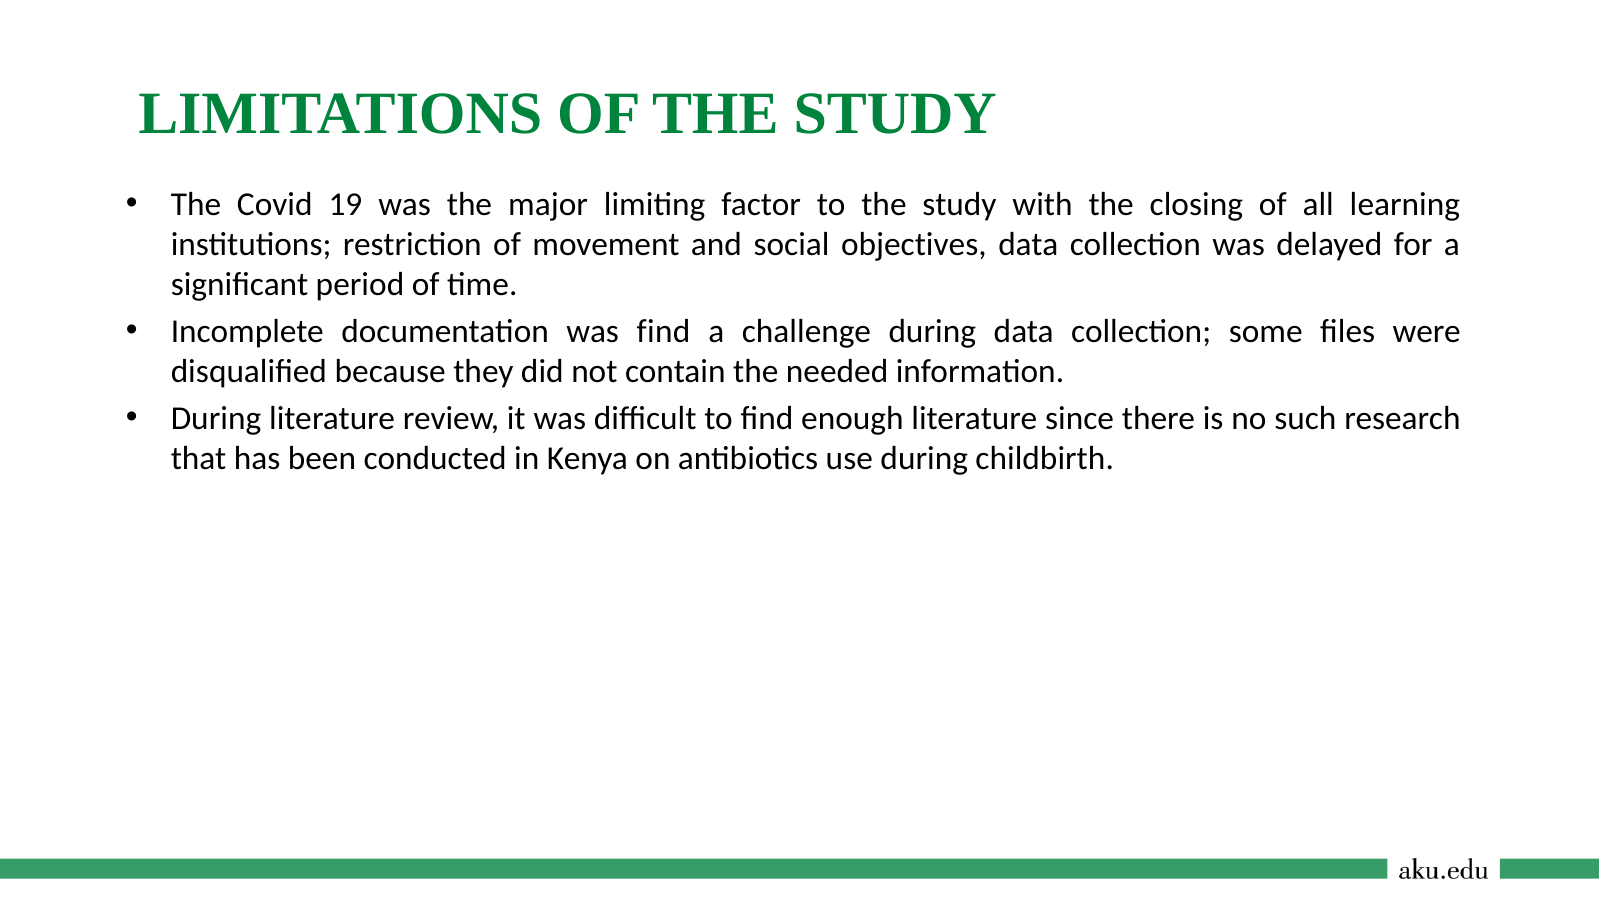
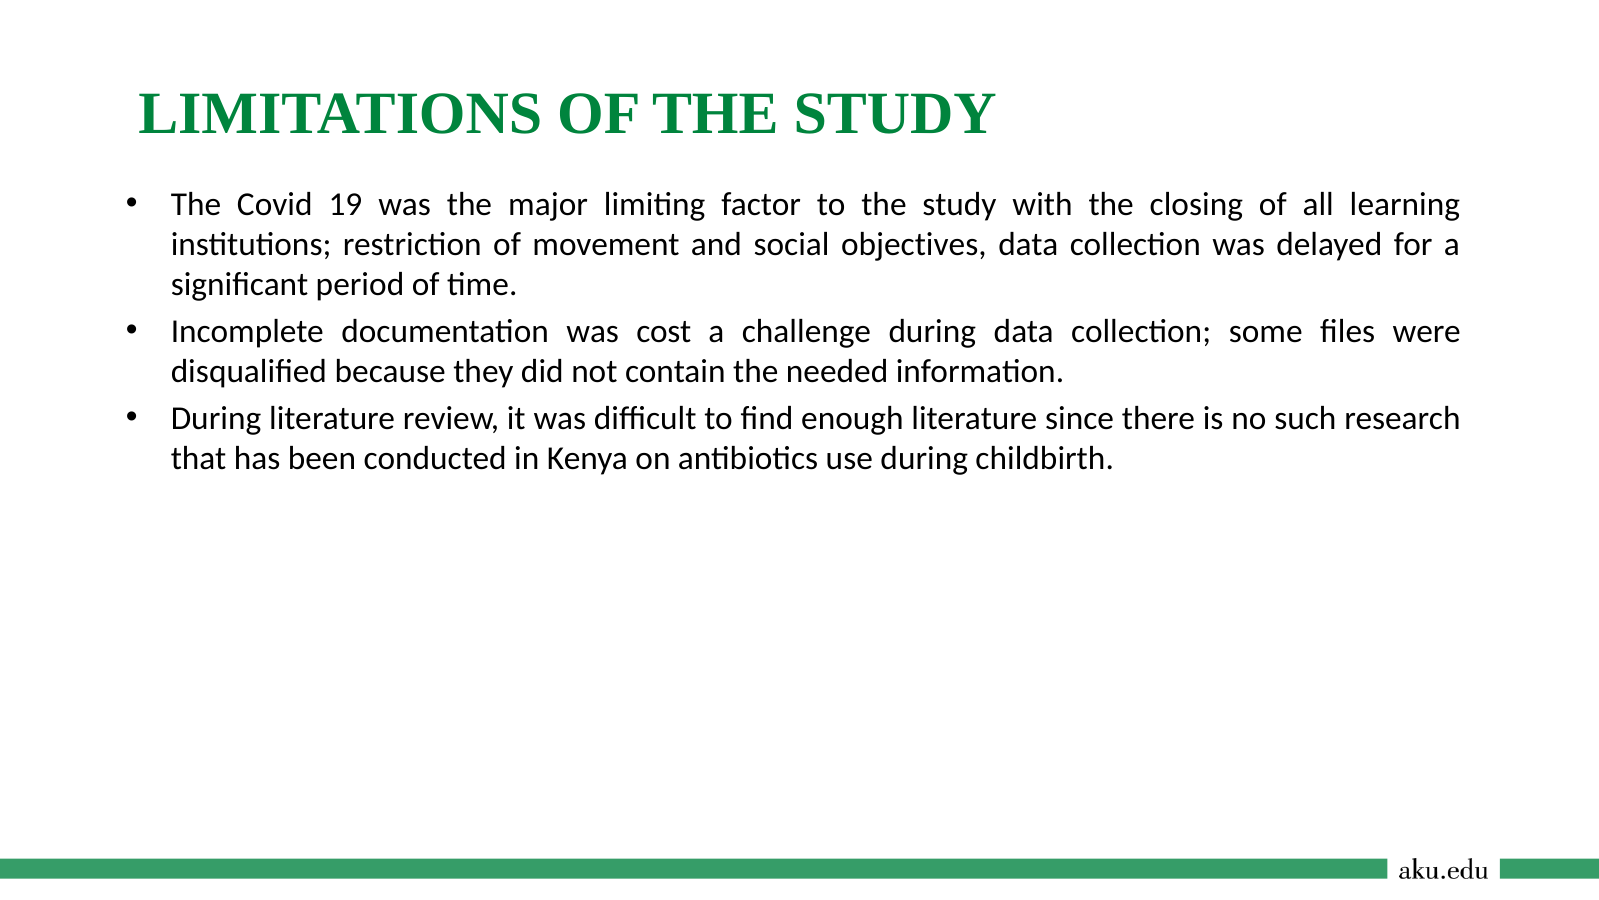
was find: find -> cost
